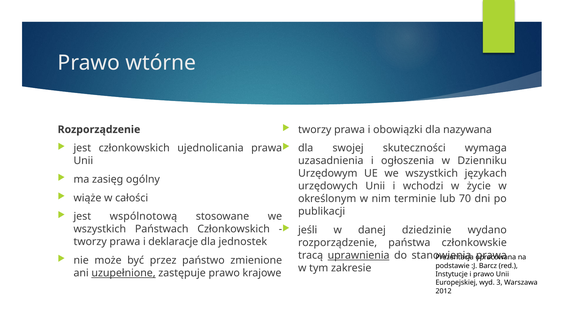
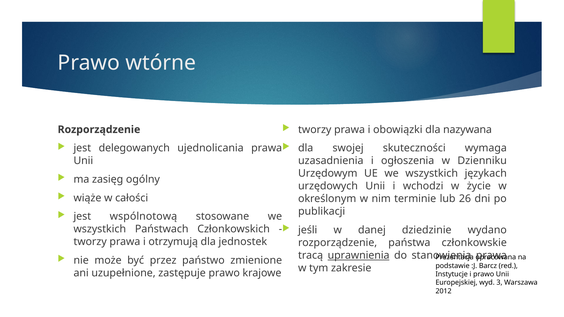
jest członkowskich: członkowskich -> delegowanych
70: 70 -> 26
deklaracje: deklaracje -> otrzymują
uzupełnione underline: present -> none
